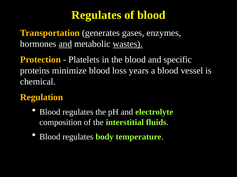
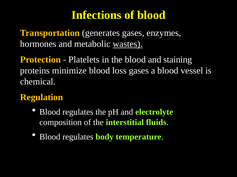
Regulates at (96, 15): Regulates -> Infections
and at (65, 44) underline: present -> none
specific: specific -> staining
loss years: years -> gases
